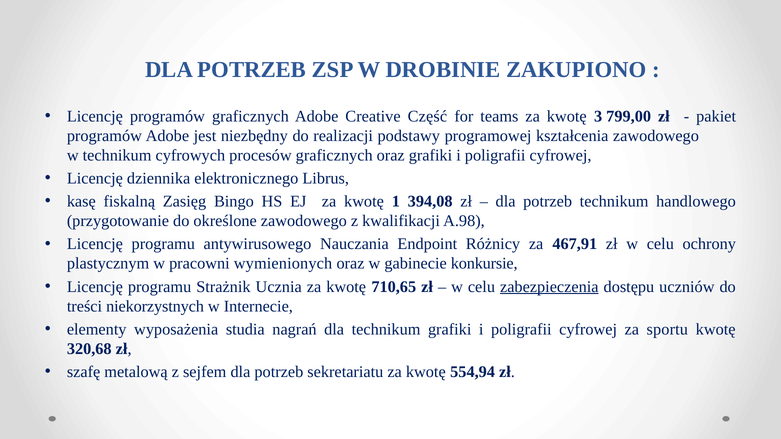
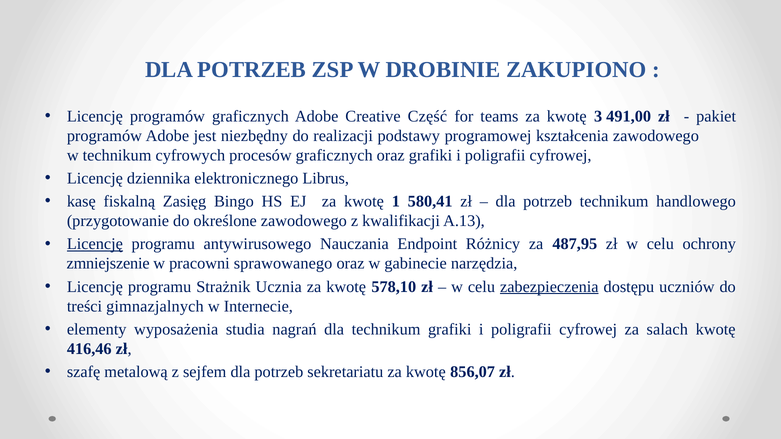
799,00: 799,00 -> 491,00
394,08: 394,08 -> 580,41
A.98: A.98 -> A.13
Licencję at (95, 244) underline: none -> present
467,91: 467,91 -> 487,95
plastycznym: plastycznym -> zmniejszenie
wymienionych: wymienionych -> sprawowanego
konkursie: konkursie -> narzędzia
710,65: 710,65 -> 578,10
niekorzystnych: niekorzystnych -> gimnazjalnych
sportu: sportu -> salach
320,68: 320,68 -> 416,46
554,94: 554,94 -> 856,07
